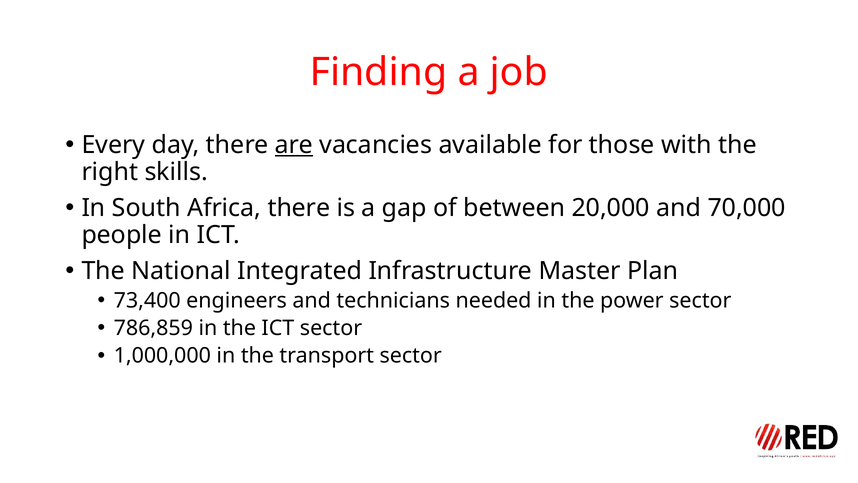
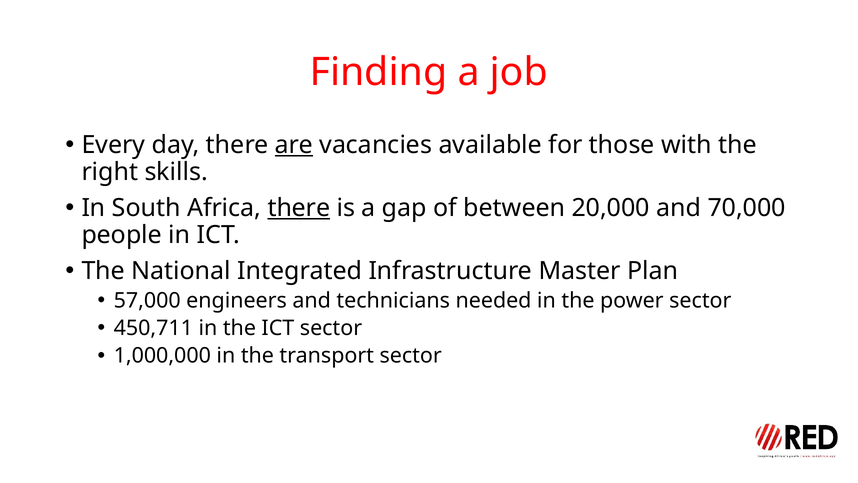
there at (299, 208) underline: none -> present
73,400: 73,400 -> 57,000
786,859: 786,859 -> 450,711
